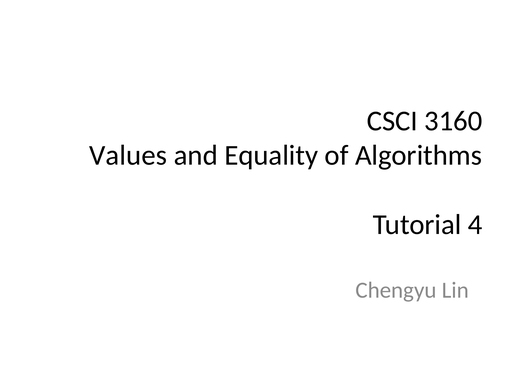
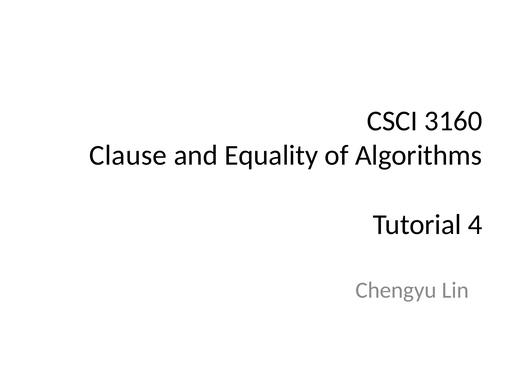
Values: Values -> Clause
